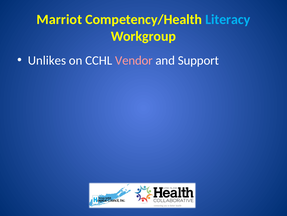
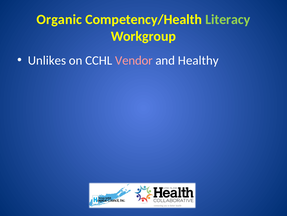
Marriot: Marriot -> Organic
Literacy colour: light blue -> light green
Support: Support -> Healthy
